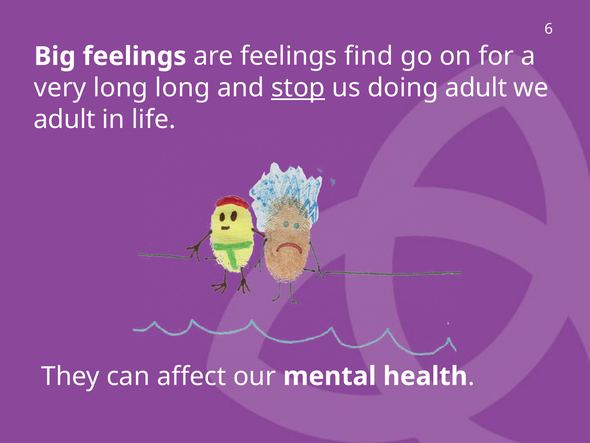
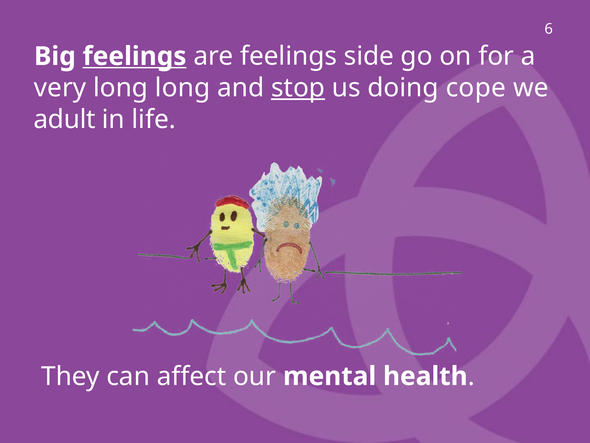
feelings at (135, 56) underline: none -> present
find: find -> side
doing adult: adult -> cope
